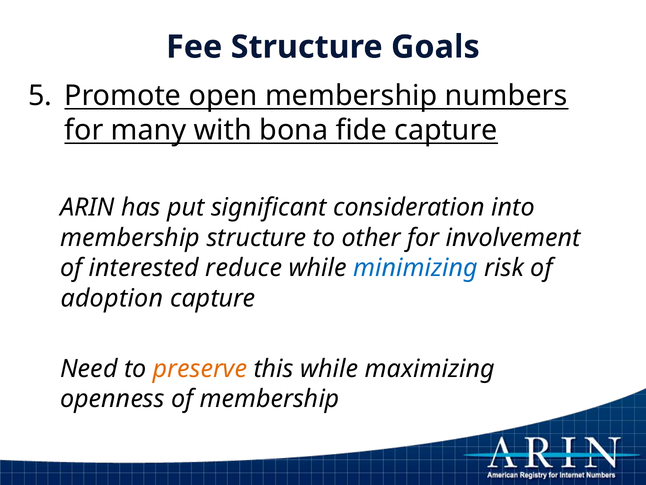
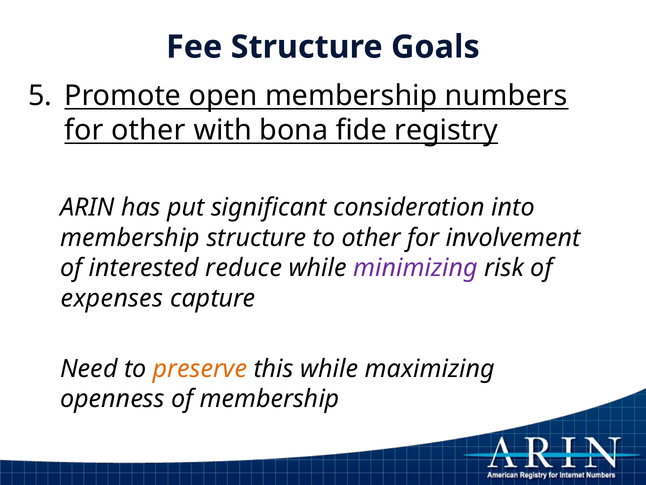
for many: many -> other
fide capture: capture -> registry
minimizing colour: blue -> purple
adoption: adoption -> expenses
